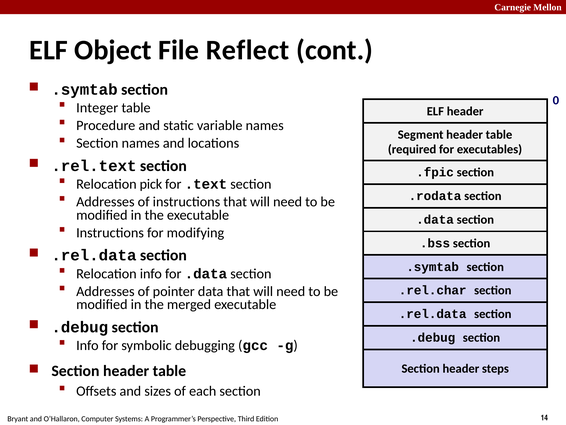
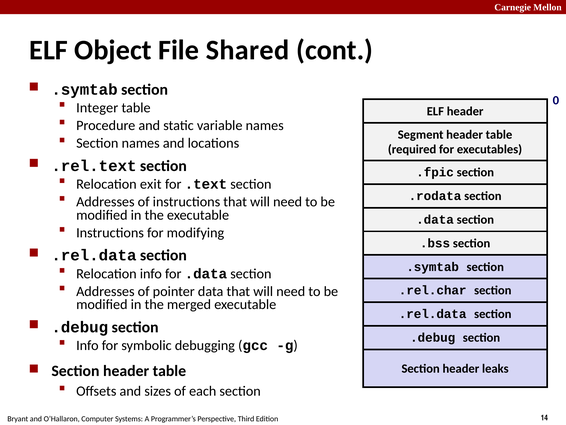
Reflect: Reflect -> Shared
pick: pick -> exit
steps: steps -> leaks
